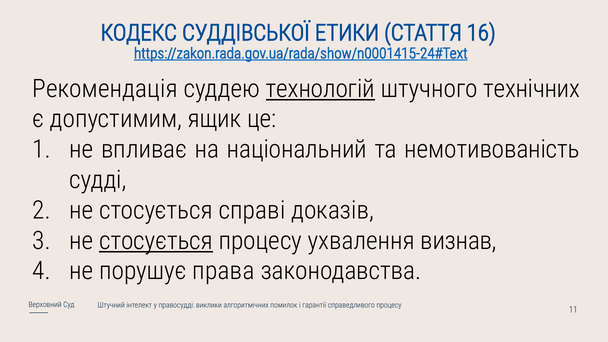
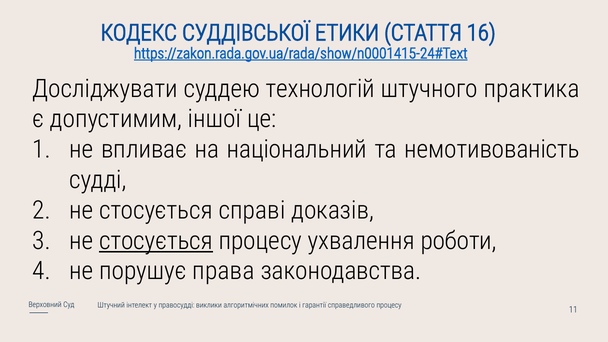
Рекомендація: Рекомендація -> Досліджувати
технологій underline: present -> none
технічних: технічних -> практика
ящик: ящик -> іншої
визнав: визнав -> роботи
